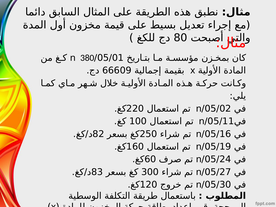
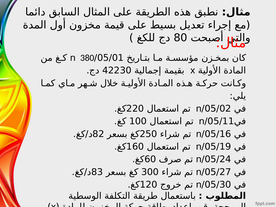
66609: 66609 -> 42230
